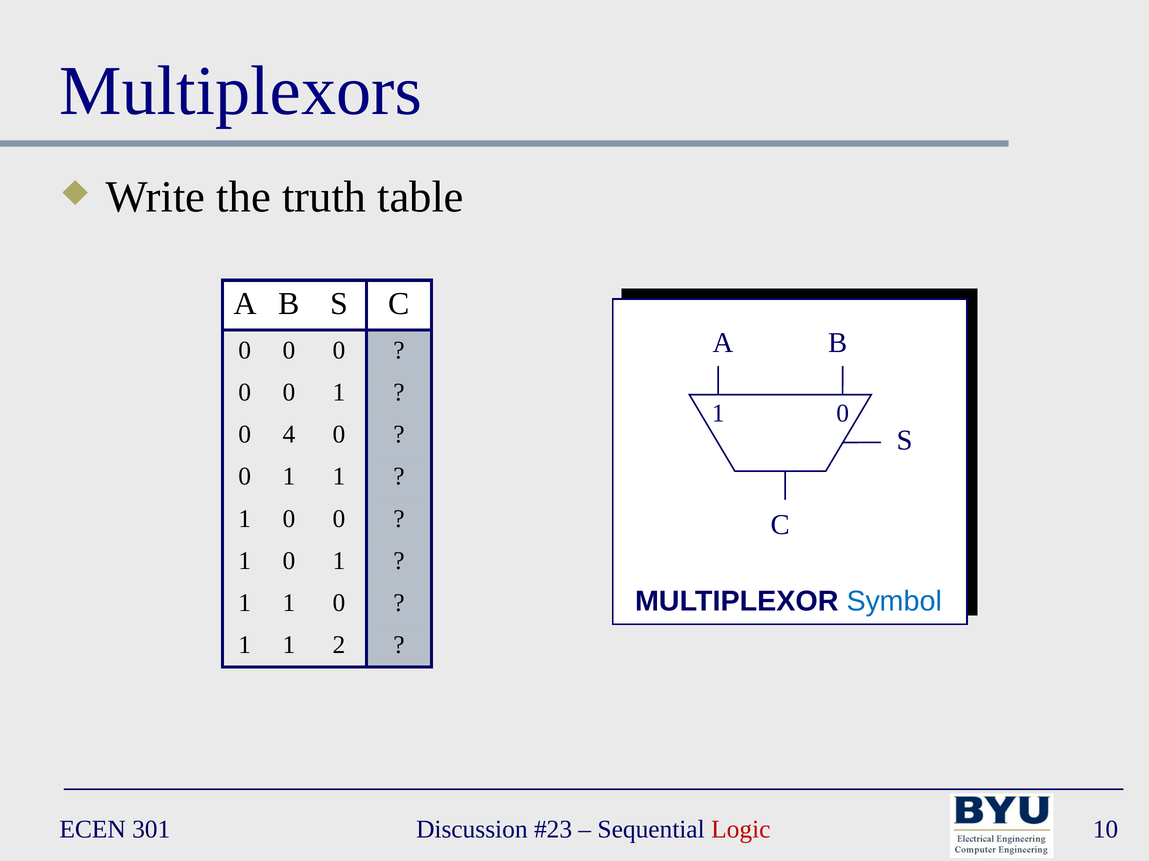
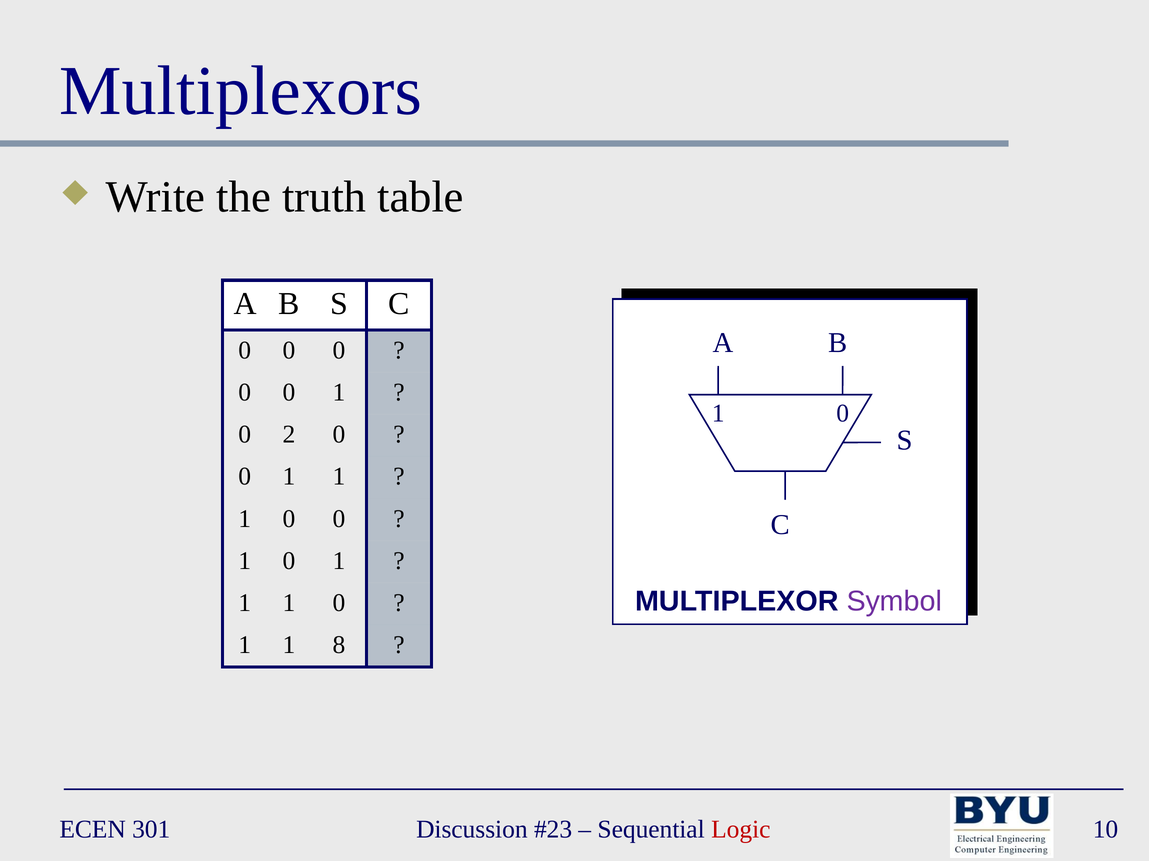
4: 4 -> 2
Symbol colour: blue -> purple
2: 2 -> 8
